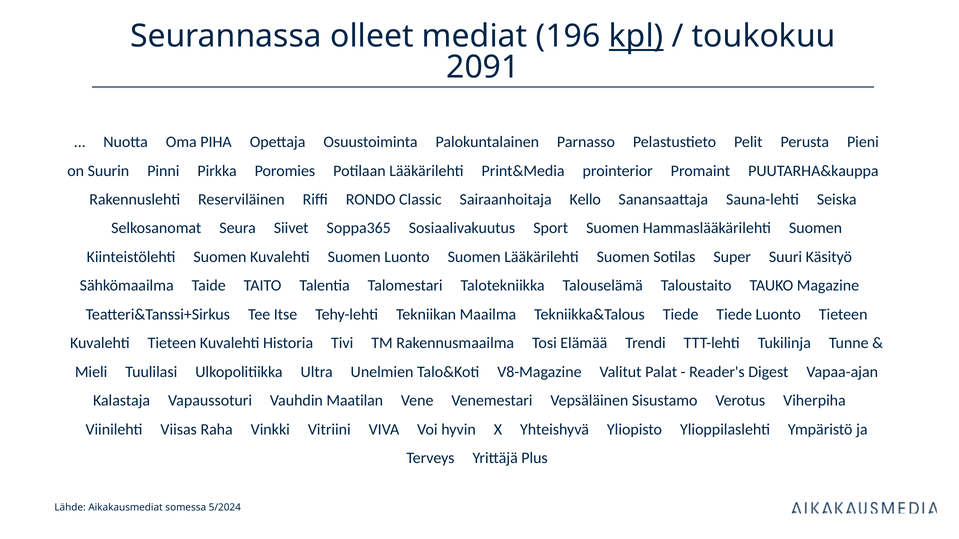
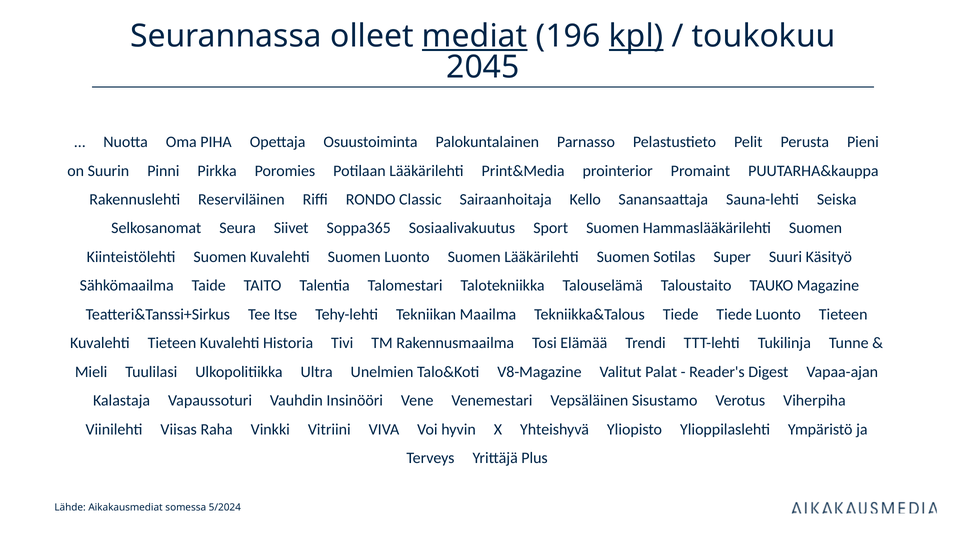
mediat underline: none -> present
2091: 2091 -> 2045
Maatilan: Maatilan -> Insinööri
